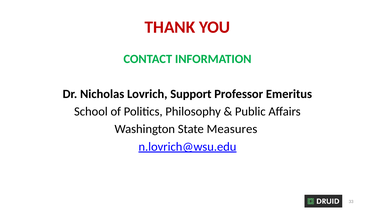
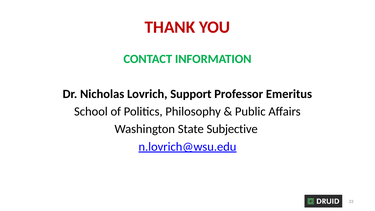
Measures: Measures -> Subjective
